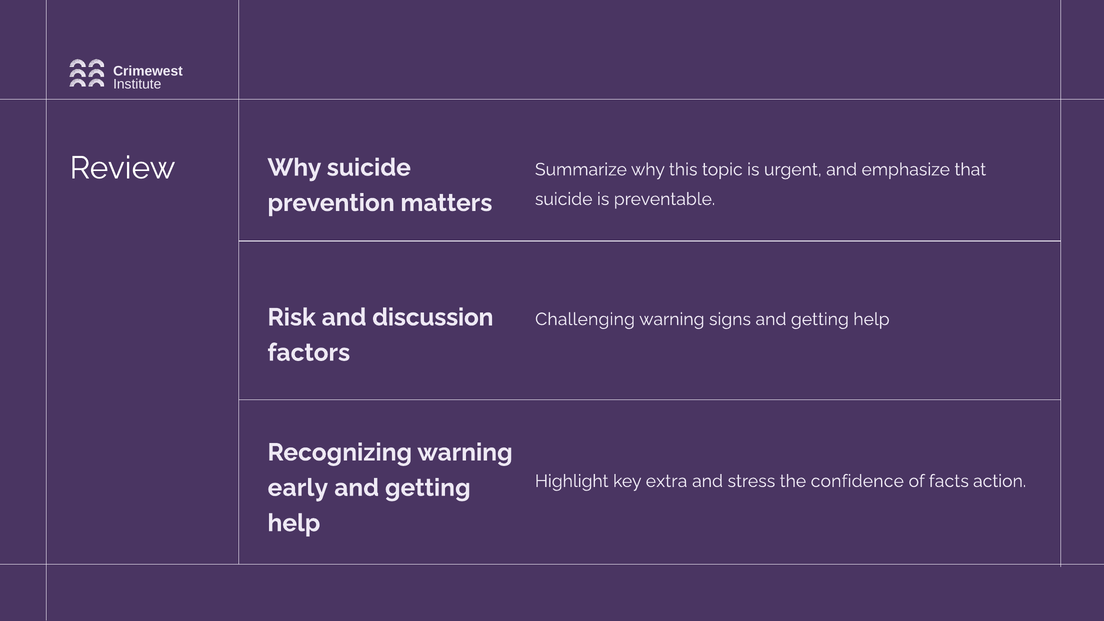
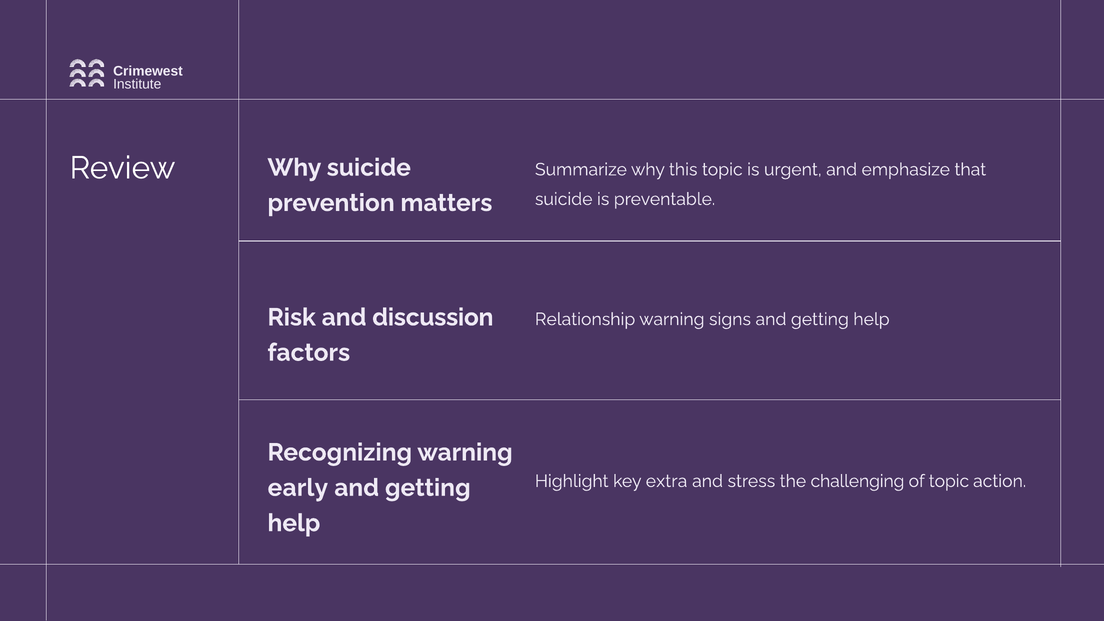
Challenging: Challenging -> Relationship
confidence: confidence -> challenging
of facts: facts -> topic
